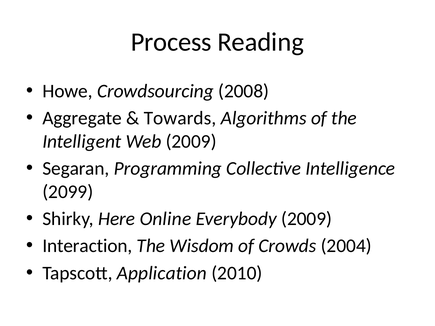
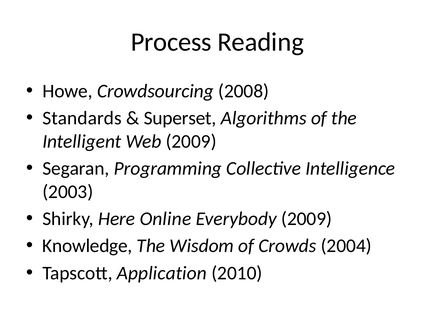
Aggregate: Aggregate -> Standards
Towards: Towards -> Superset
2099: 2099 -> 2003
Interaction: Interaction -> Knowledge
